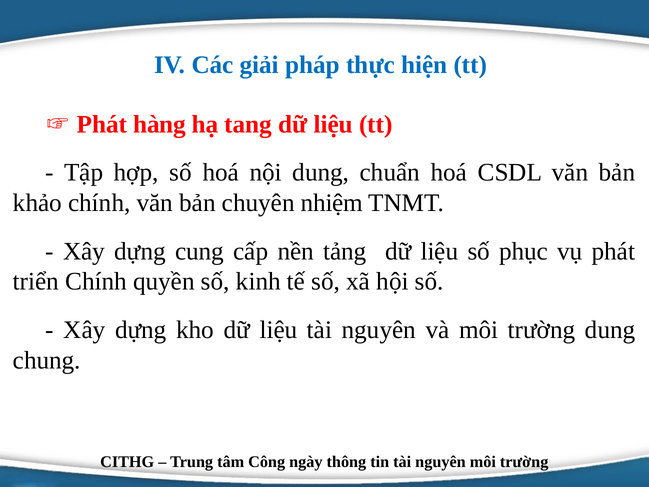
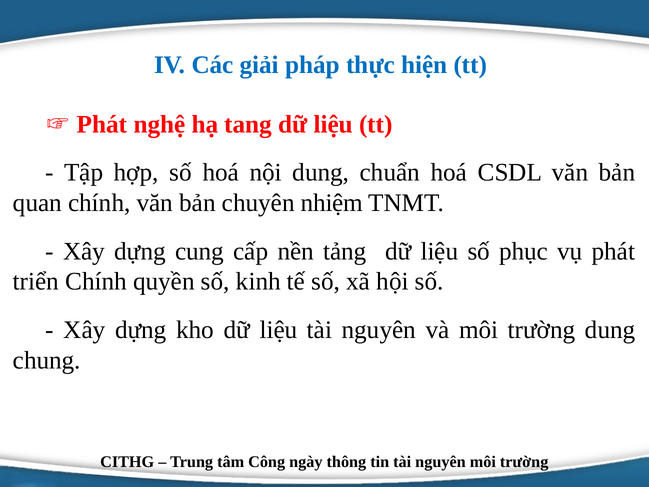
hàng: hàng -> nghệ
khảo: khảo -> quan
